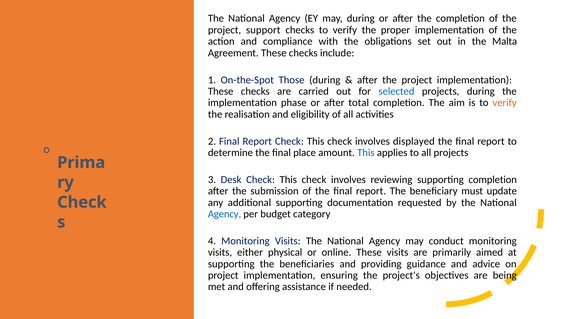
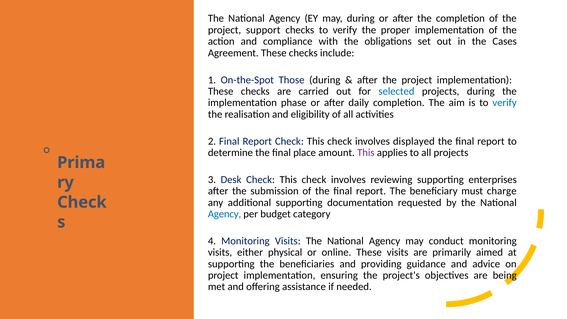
Malta: Malta -> Cases
total: total -> daily
verify at (505, 103) colour: orange -> blue
This at (366, 153) colour: blue -> purple
supporting completion: completion -> enterprises
update: update -> charge
